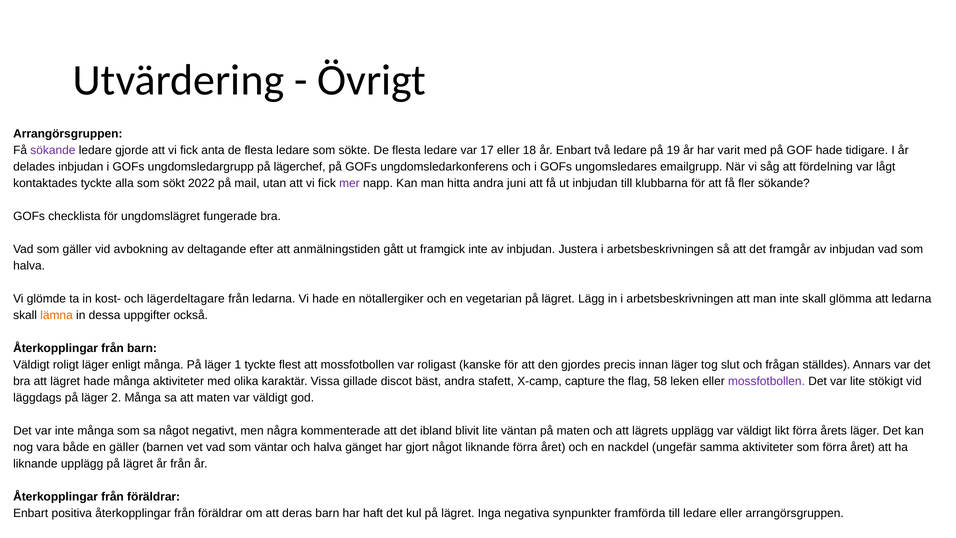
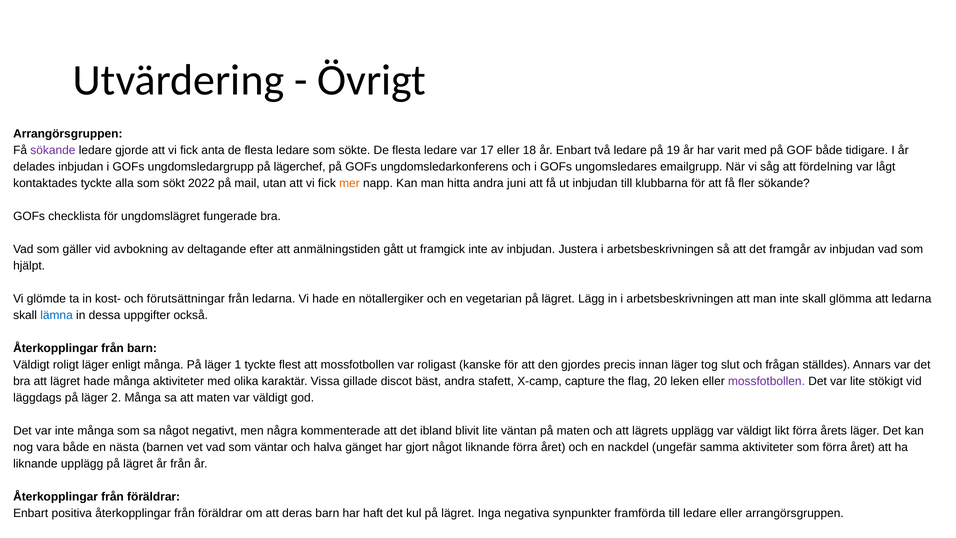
GOF hade: hade -> både
mer colour: purple -> orange
halva at (29, 266): halva -> hjälpt
lägerdeltagare: lägerdeltagare -> förutsättningar
lämna colour: orange -> blue
58: 58 -> 20
en gäller: gäller -> nästa
